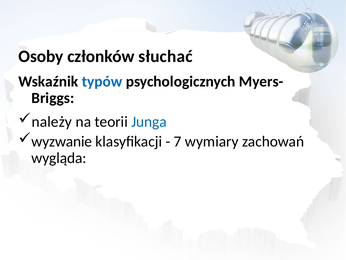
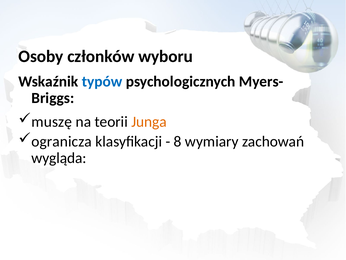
słuchać: słuchać -> wyboru
należy: należy -> muszę
Junga colour: blue -> orange
wyzwanie: wyzwanie -> ogranicza
7: 7 -> 8
